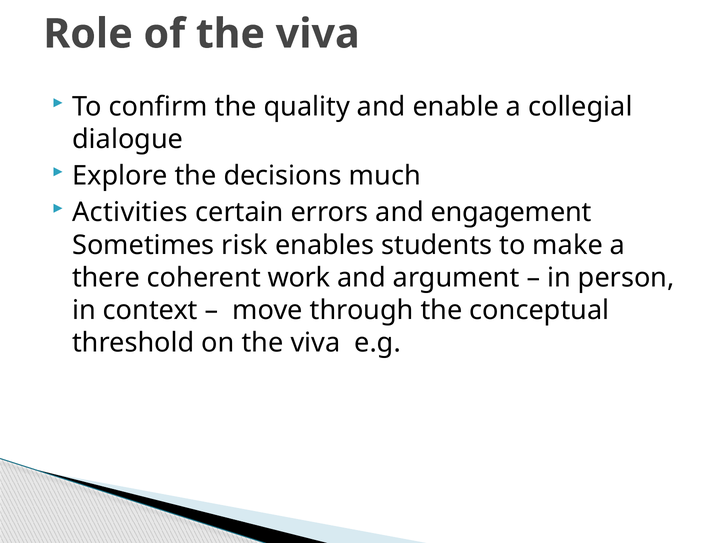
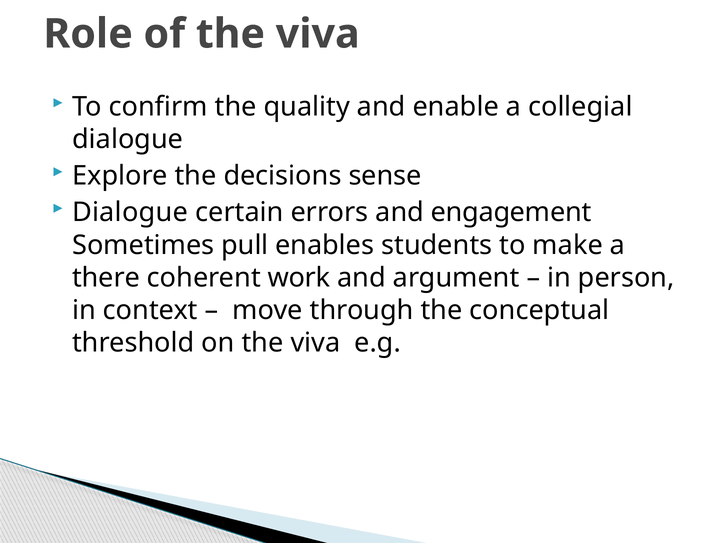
much: much -> sense
Activities at (130, 212): Activities -> Dialogue
risk: risk -> pull
